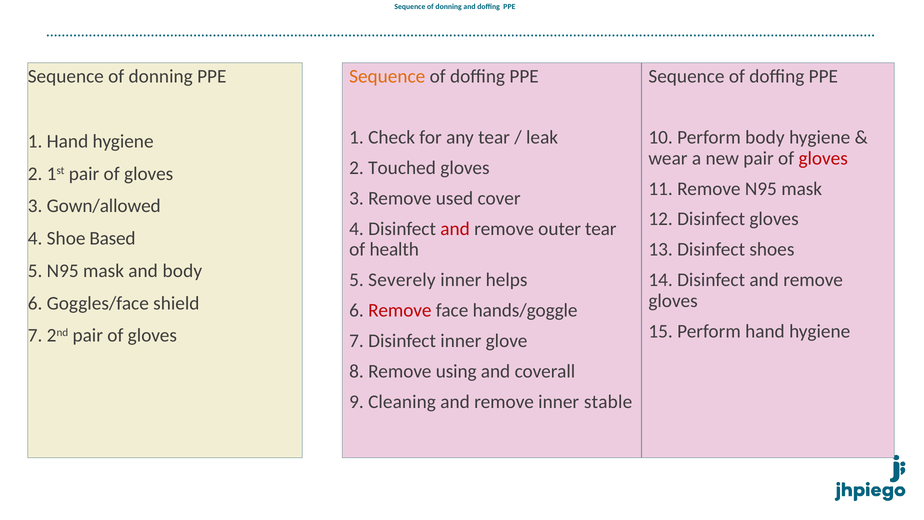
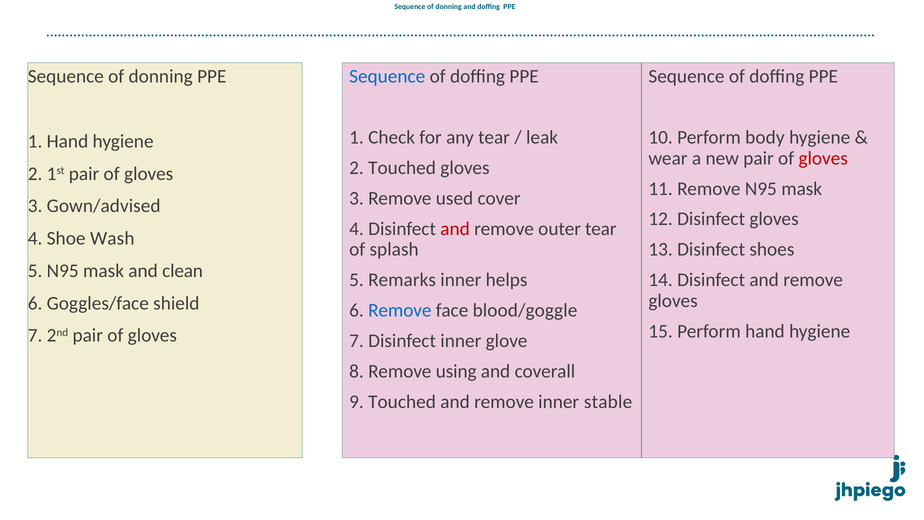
Sequence at (387, 77) colour: orange -> blue
Gown/allowed: Gown/allowed -> Gown/advised
Based: Based -> Wash
health: health -> splash
and body: body -> clean
Severely: Severely -> Remarks
Remove at (400, 310) colour: red -> blue
hands/goggle: hands/goggle -> blood/goggle
9 Cleaning: Cleaning -> Touched
